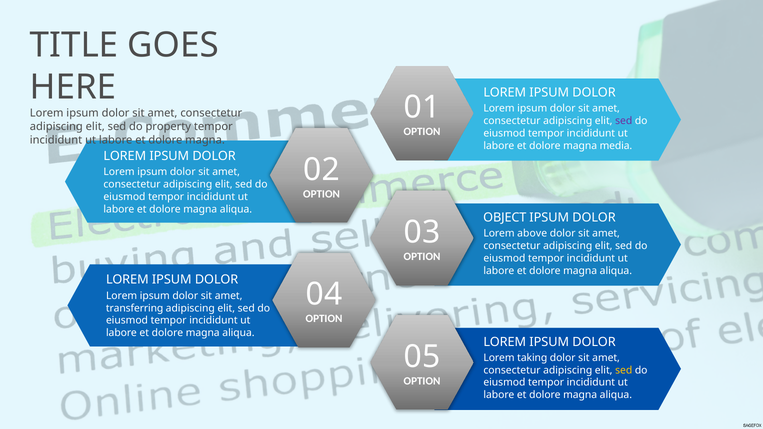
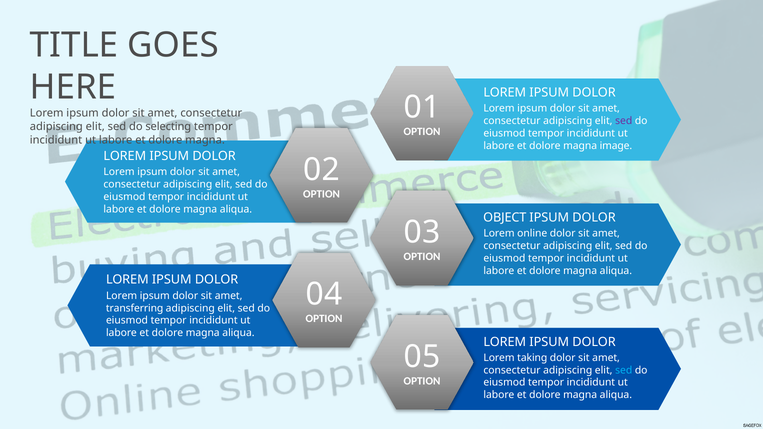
property: property -> selecting
media: media -> image
above: above -> online
sed at (624, 370) colour: yellow -> light blue
